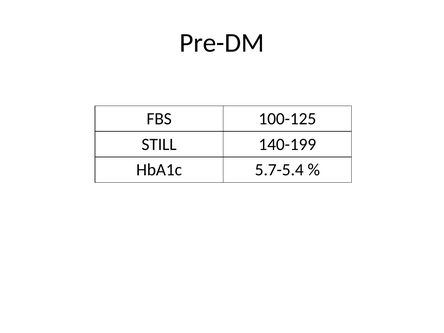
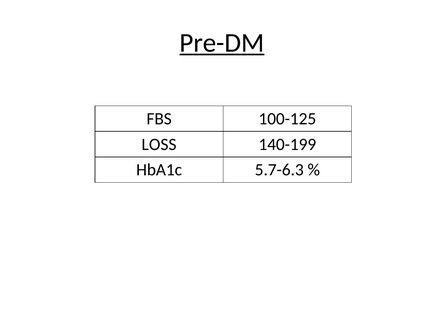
Pre-DM underline: none -> present
STILL: STILL -> LOSS
5.7-5.4: 5.7-5.4 -> 5.7-6.3
